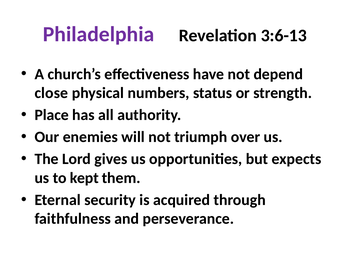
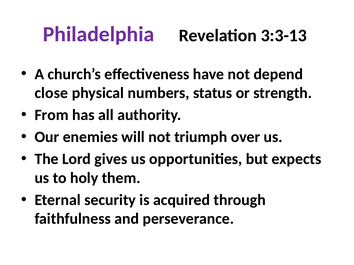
3:6-13: 3:6-13 -> 3:3-13
Place: Place -> From
kept: kept -> holy
